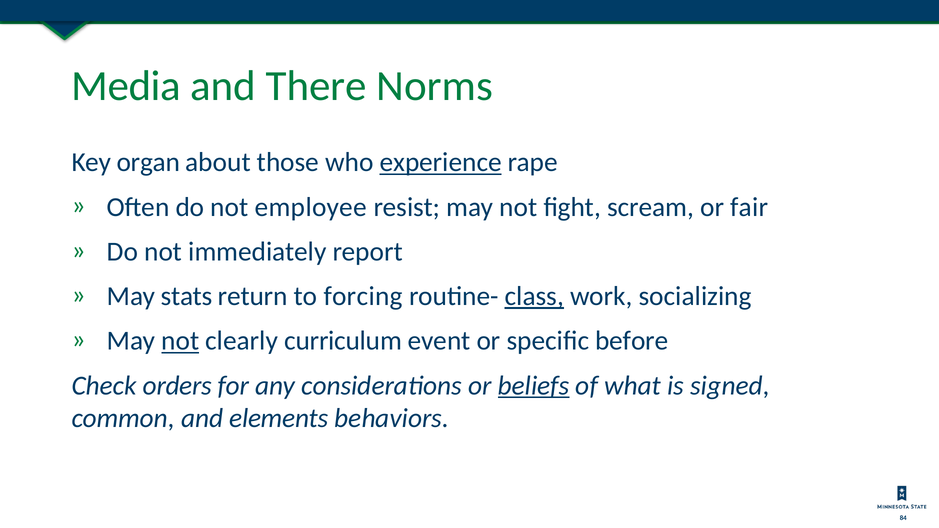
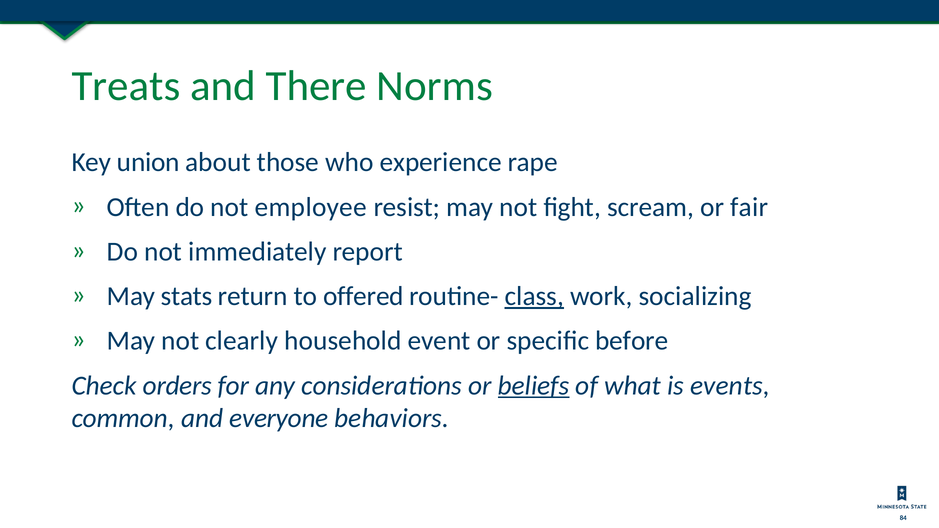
Media: Media -> Treats
organ: organ -> union
experience underline: present -> none
forcing: forcing -> offered
not at (180, 341) underline: present -> none
curriculum: curriculum -> household
signed: signed -> events
elements: elements -> everyone
